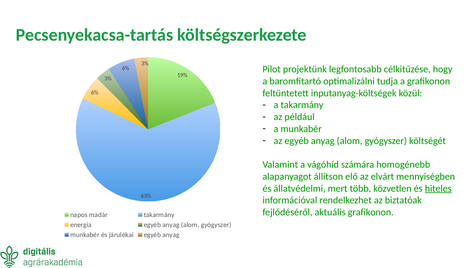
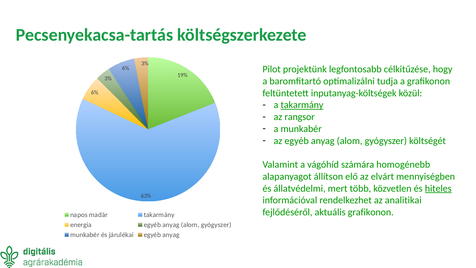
takarmány at (302, 105) underline: none -> present
például: például -> rangsor
biztatóak: biztatóak -> analitikai
